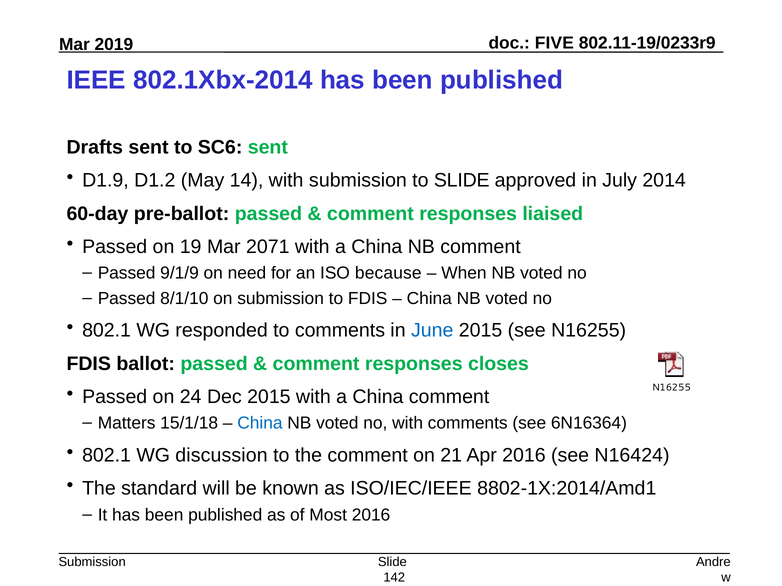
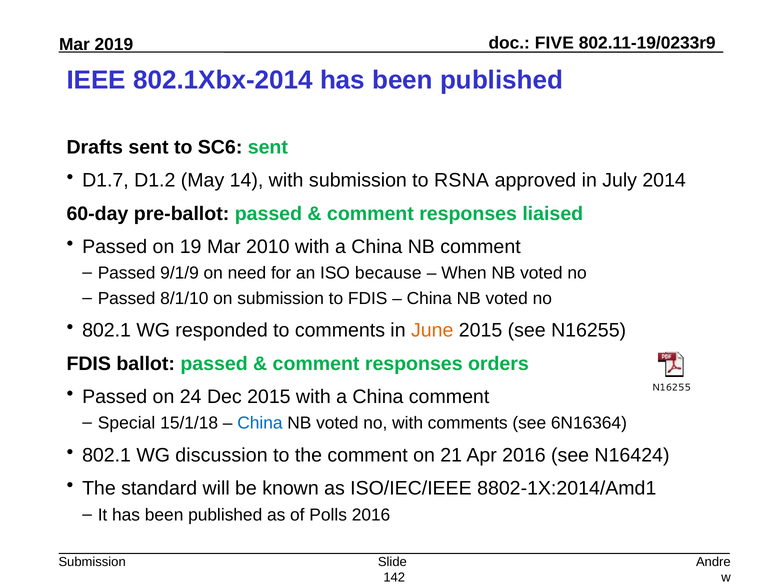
D1.9: D1.9 -> D1.7
to SLIDE: SLIDE -> RSNA
2071: 2071 -> 2010
June colour: blue -> orange
closes: closes -> orders
Matters: Matters -> Special
Most: Most -> Polls
